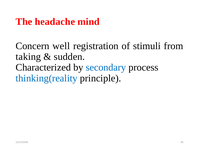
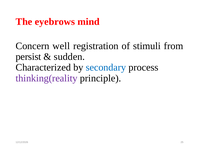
headache: headache -> eyebrows
taking: taking -> persist
thinking(reality colour: blue -> purple
